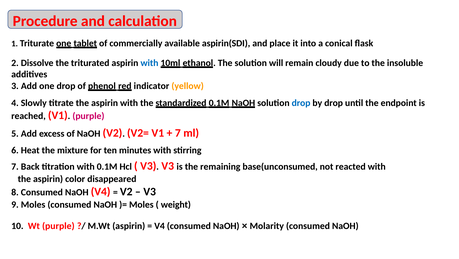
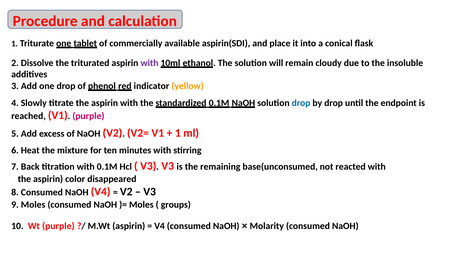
with at (149, 63) colour: blue -> purple
7 at (178, 133): 7 -> 1
weight: weight -> groups
